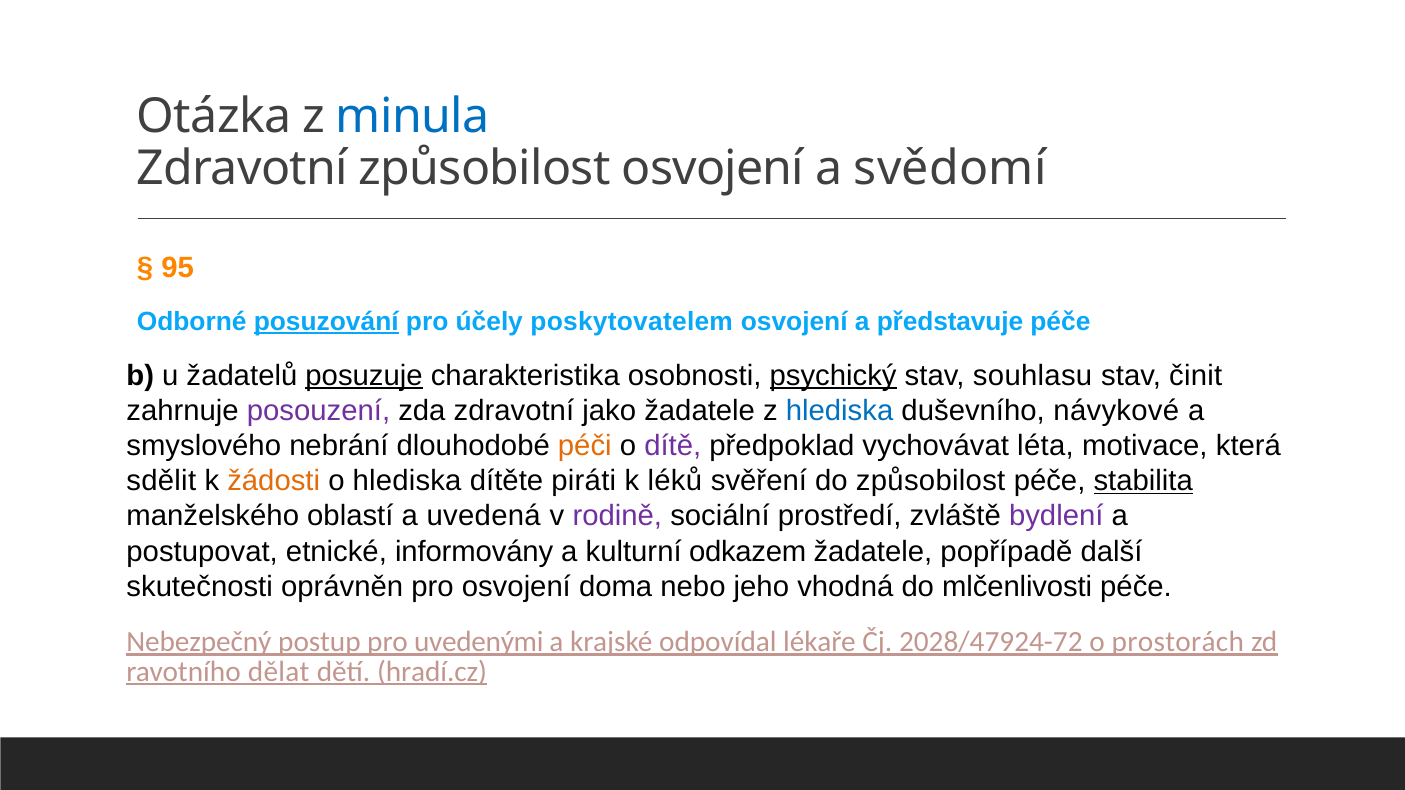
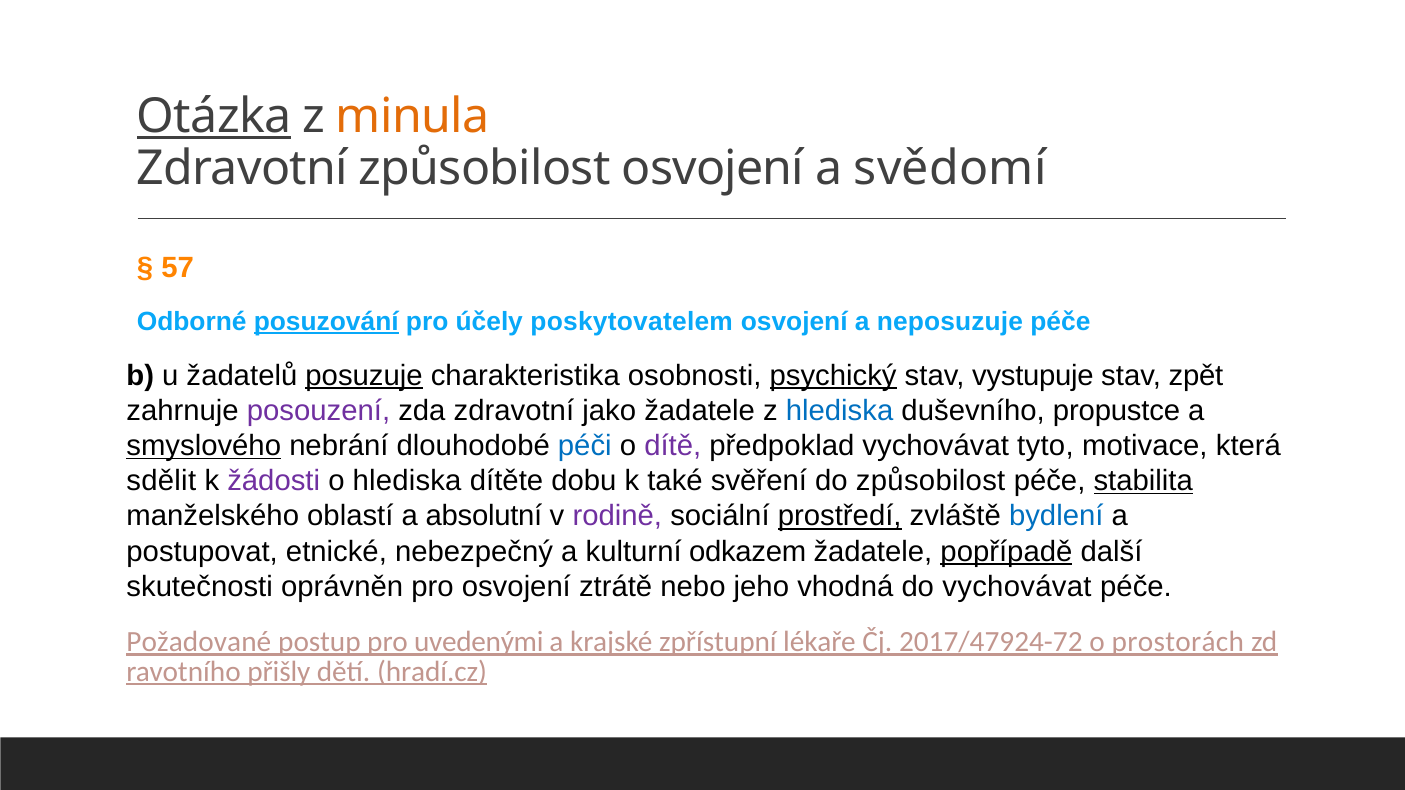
Otázka underline: none -> present
minula colour: blue -> orange
95: 95 -> 57
představuje: představuje -> neposuzuje
souhlasu: souhlasu -> vystupuje
činit: činit -> zpět
návykové: návykové -> propustce
smyslového underline: none -> present
péči colour: orange -> blue
léta: léta -> tyto
žádosti colour: orange -> purple
piráti: piráti -> dobu
léků: léků -> také
uvedená: uvedená -> absolutní
prostředí underline: none -> present
bydlení colour: purple -> blue
informovány: informovány -> nebezpečný
popřípadě underline: none -> present
doma: doma -> ztrátě
do mlčenlivosti: mlčenlivosti -> vychovávat
Nebezpečný: Nebezpečný -> Požadované
odpovídal: odpovídal -> zpřístupní
2028/47924-72: 2028/47924-72 -> 2017/47924-72
dělat: dělat -> přišly
